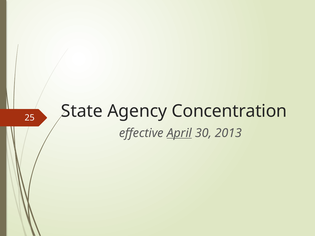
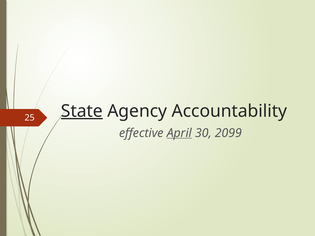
State underline: none -> present
Concentration: Concentration -> Accountability
2013: 2013 -> 2099
